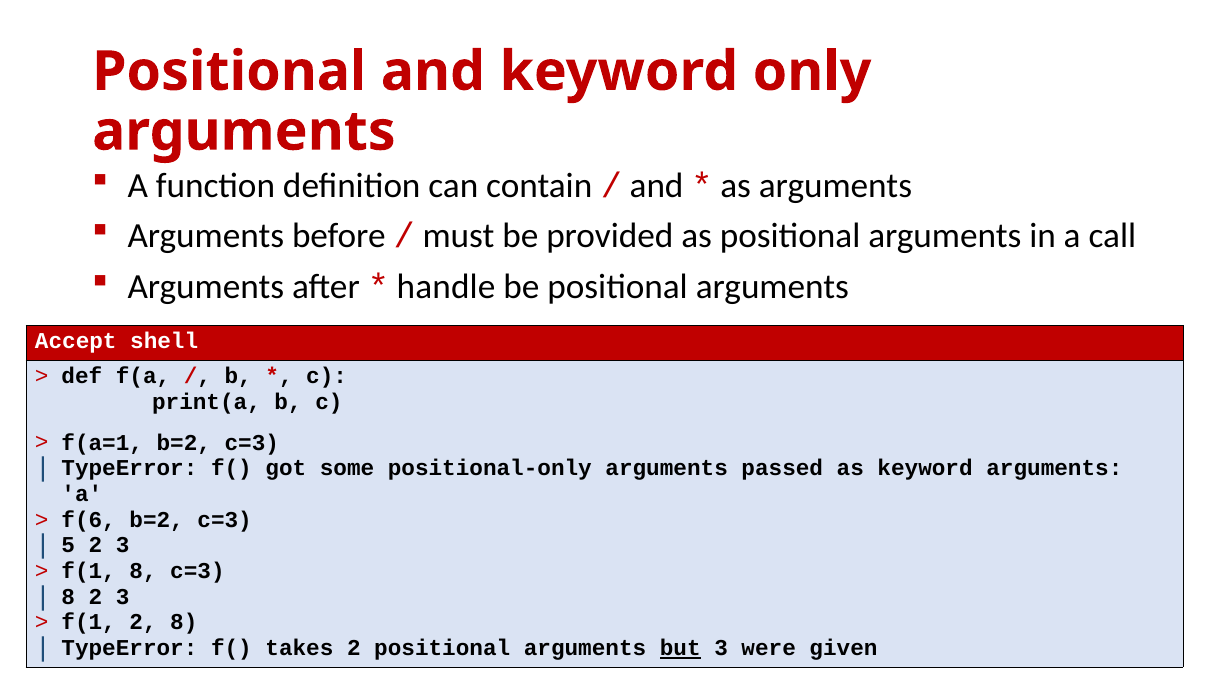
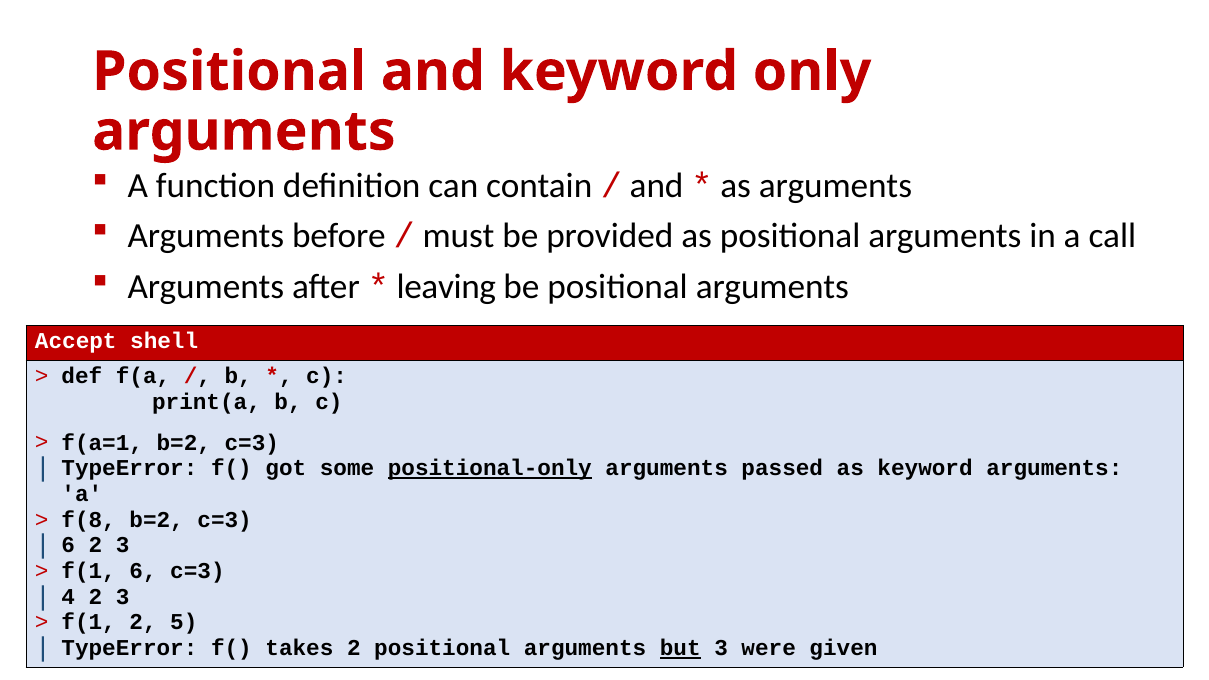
handle: handle -> leaving
positional-only underline: none -> present
f(6: f(6 -> f(8
5 at (68, 545): 5 -> 6
f(1 8: 8 -> 6
8 at (68, 597): 8 -> 4
2 8: 8 -> 5
